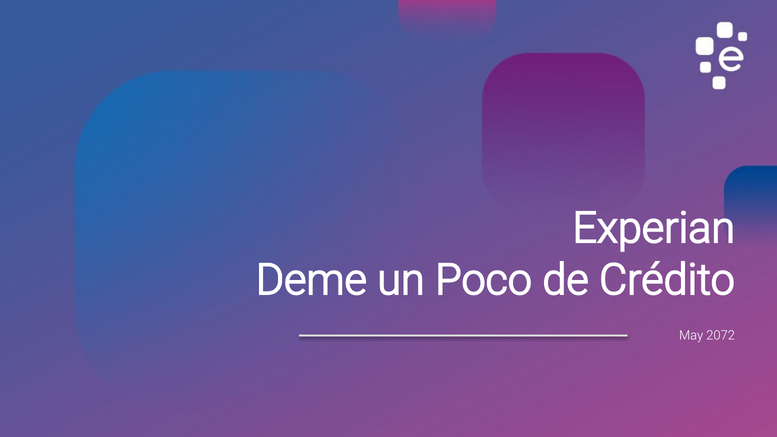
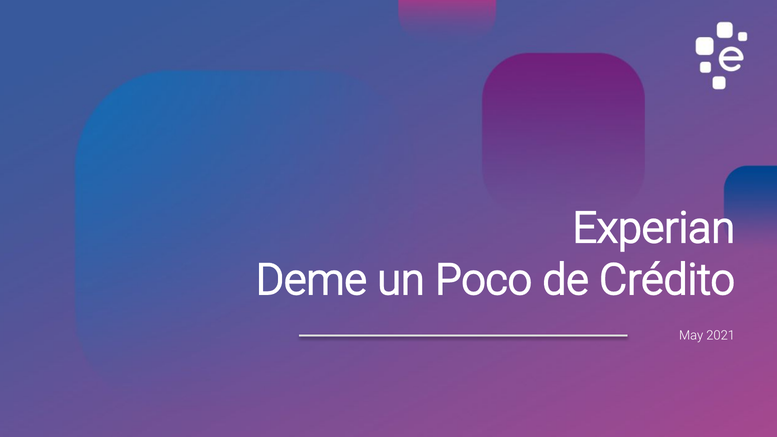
2072: 2072 -> 2021
